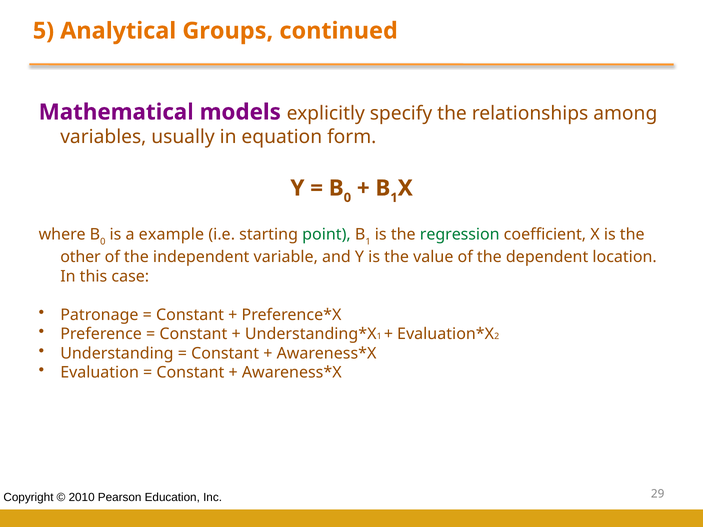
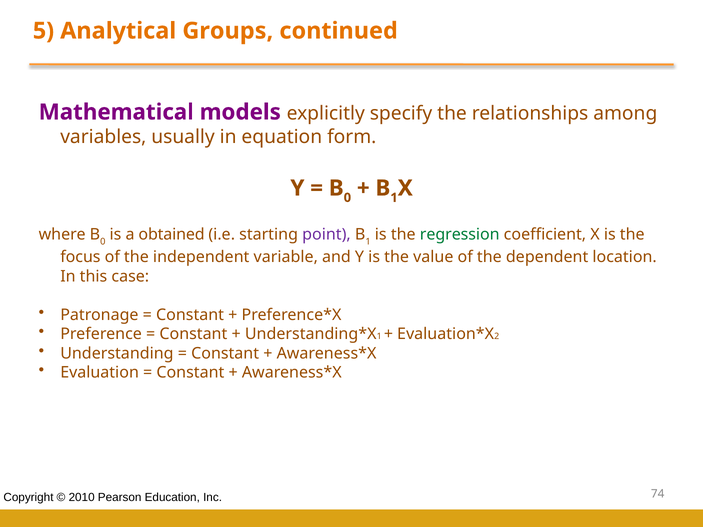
example: example -> obtained
point colour: green -> purple
other: other -> focus
29: 29 -> 74
